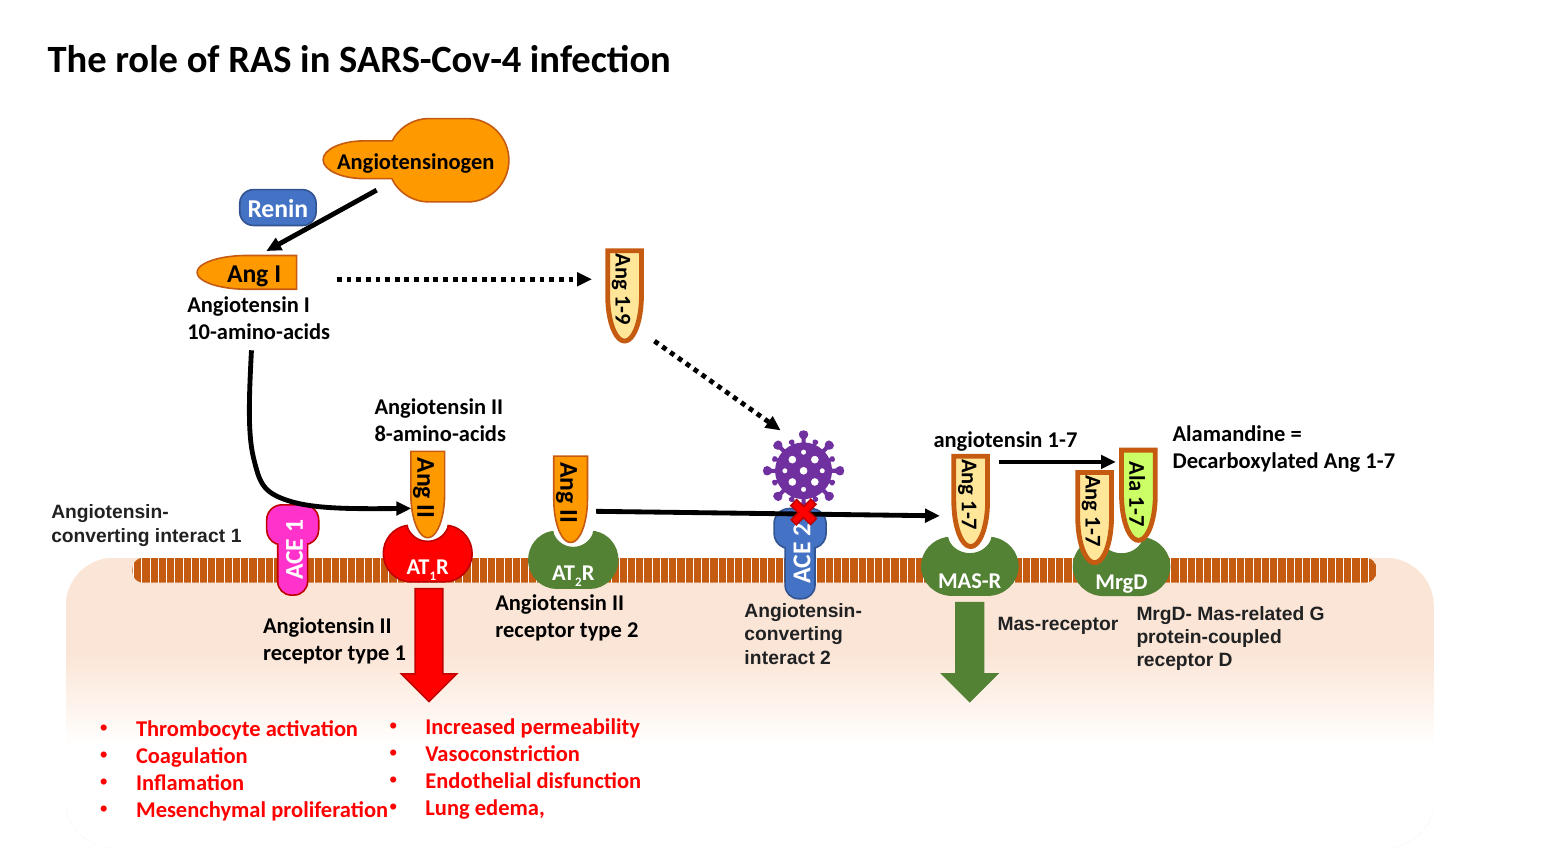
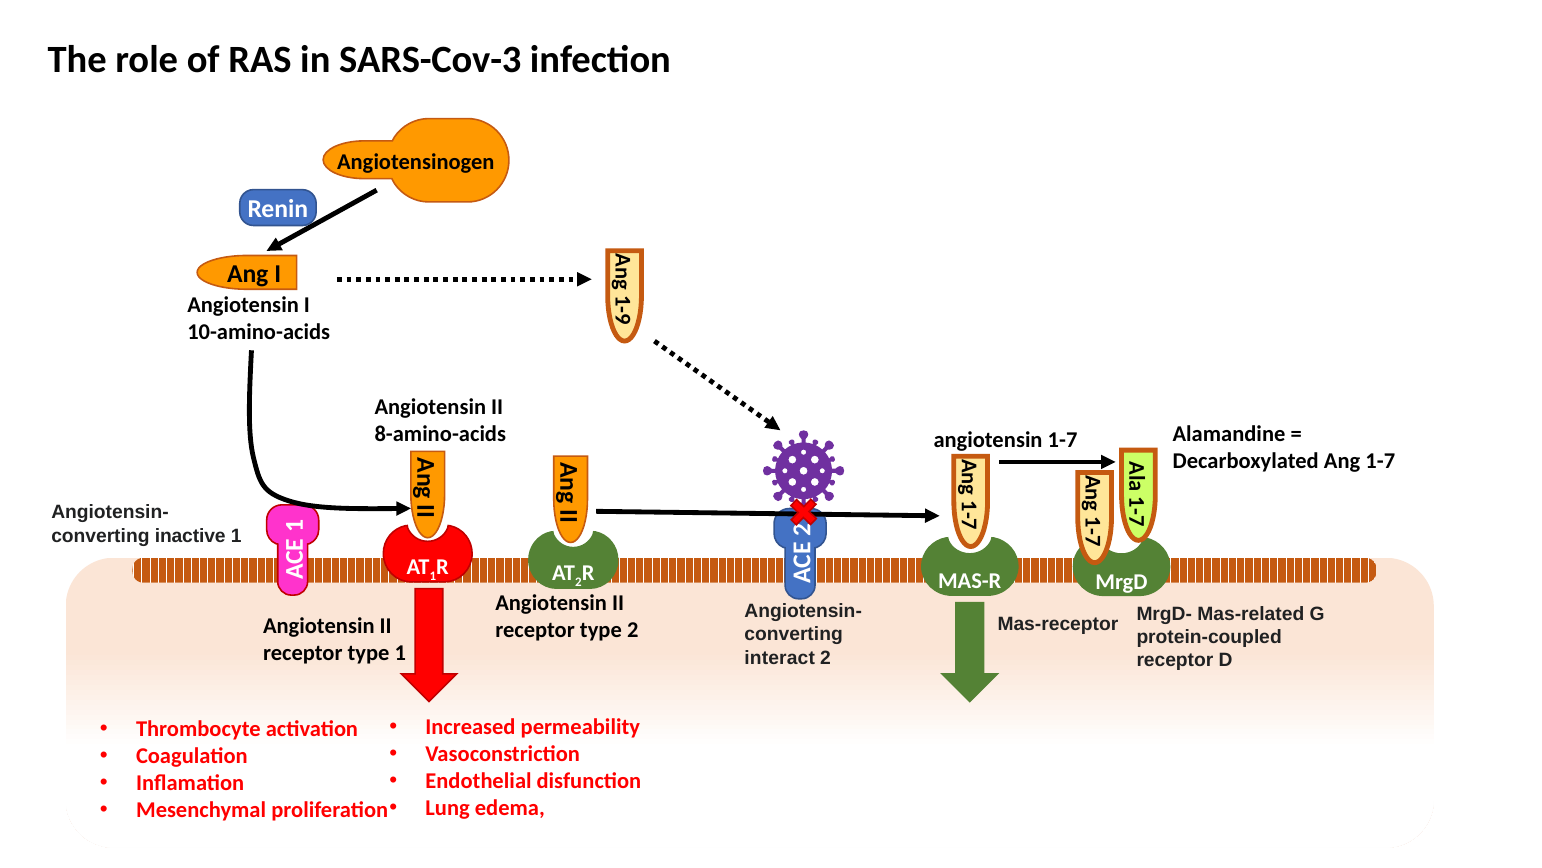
SARS-Cov-4: SARS-Cov-4 -> SARS-Cov-3
interact at (190, 535): interact -> inactive
